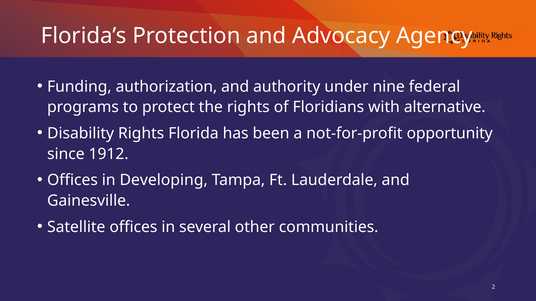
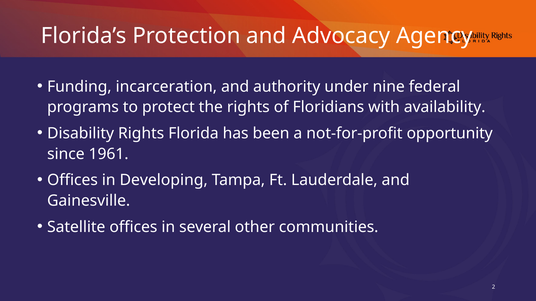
authorization: authorization -> incarceration
alternative: alternative -> availability
1912: 1912 -> 1961
